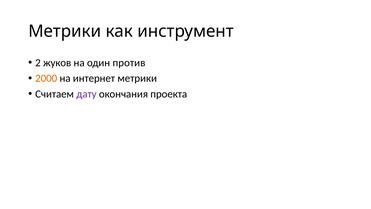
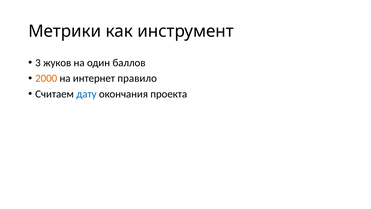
2: 2 -> 3
против: против -> баллов
интернет метрики: метрики -> правило
дату colour: purple -> blue
